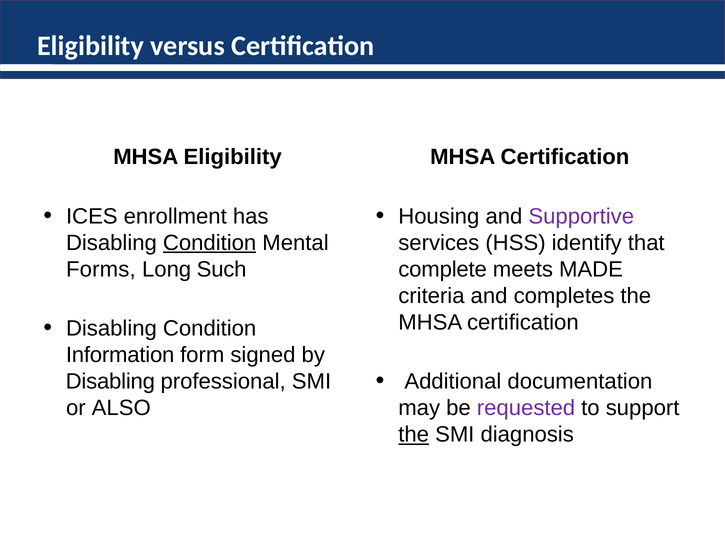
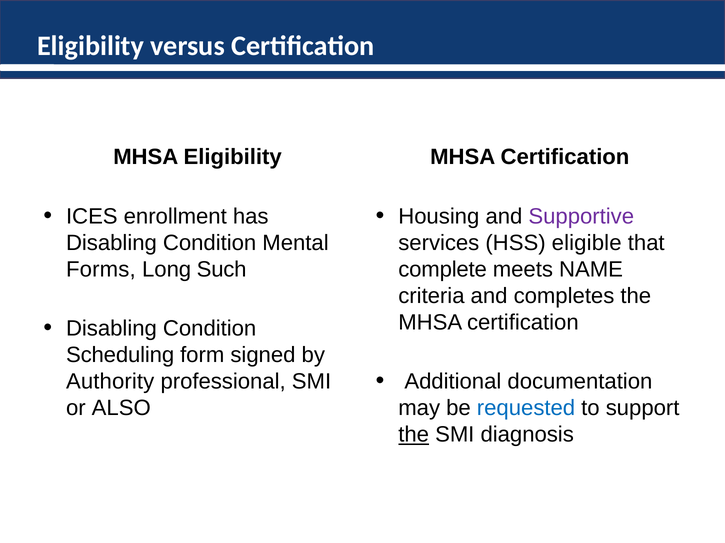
Condition at (210, 243) underline: present -> none
identify: identify -> eligible
MADE: MADE -> NAME
Information: Information -> Scheduling
Disabling at (110, 382): Disabling -> Authority
requested colour: purple -> blue
